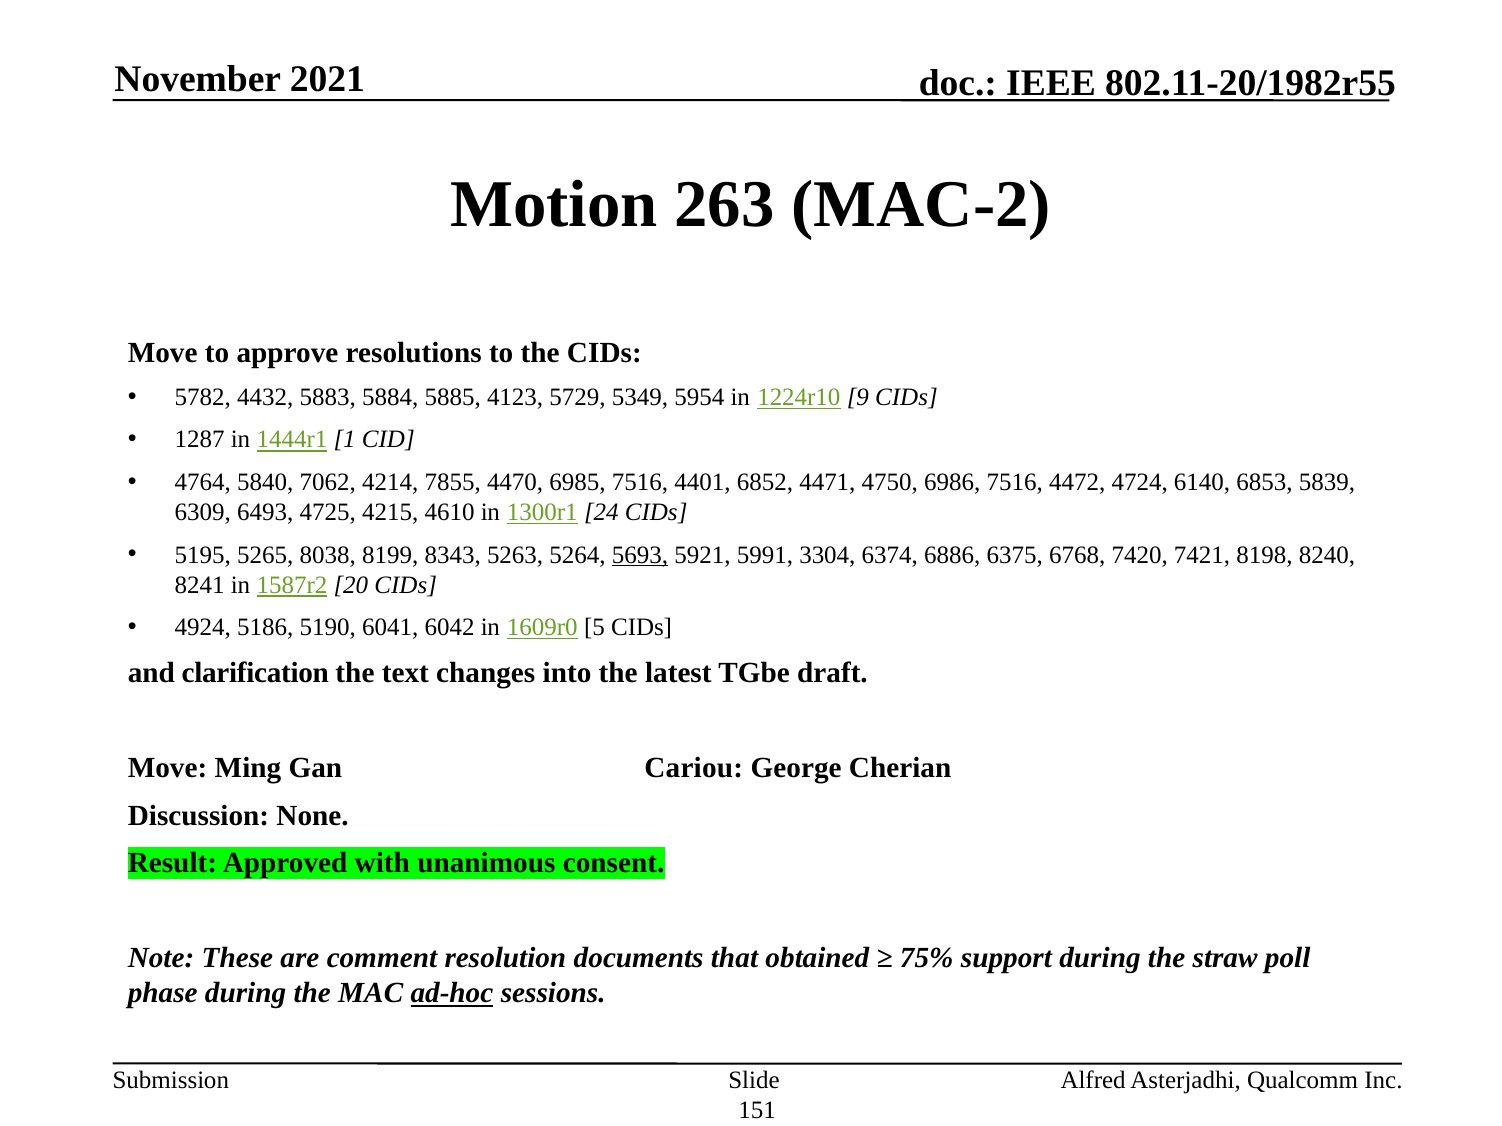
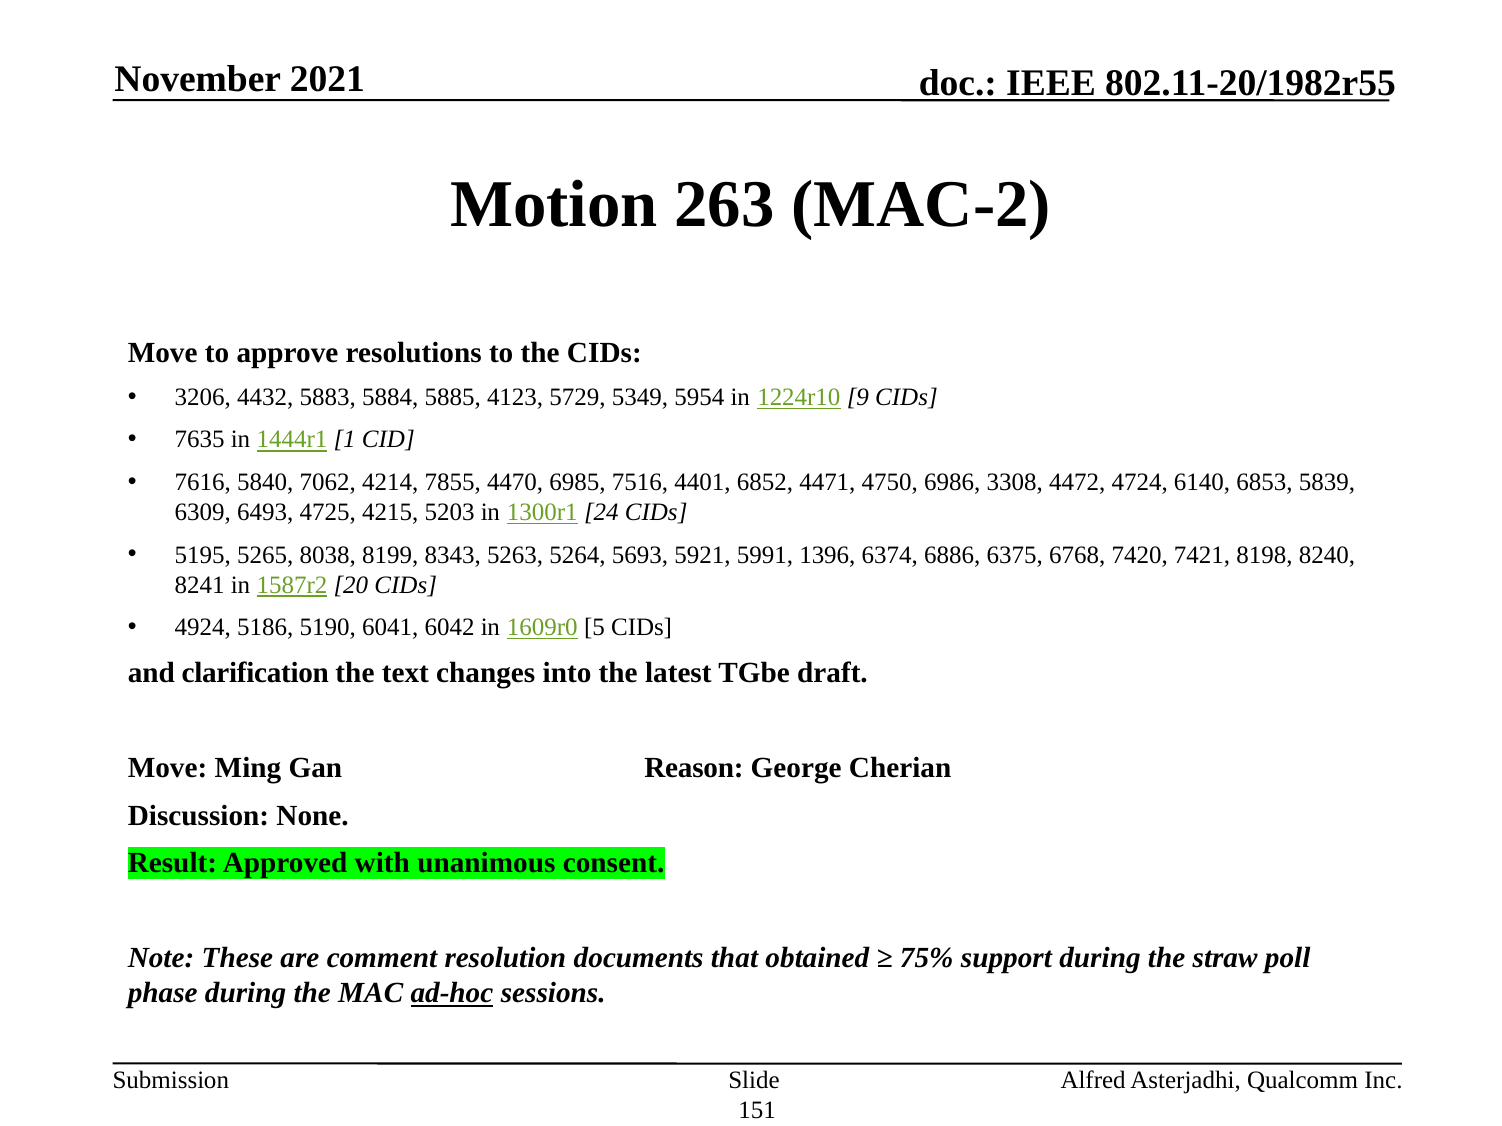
5782: 5782 -> 3206
1287: 1287 -> 7635
4764: 4764 -> 7616
6986 7516: 7516 -> 3308
4610: 4610 -> 5203
5693 underline: present -> none
3304: 3304 -> 1396
Cariou: Cariou -> Reason
